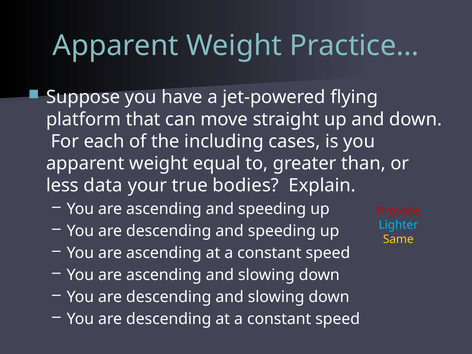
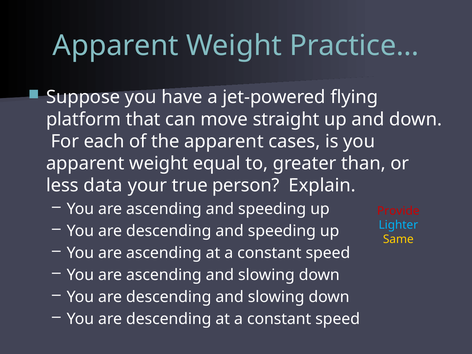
the including: including -> apparent
bodies: bodies -> person
